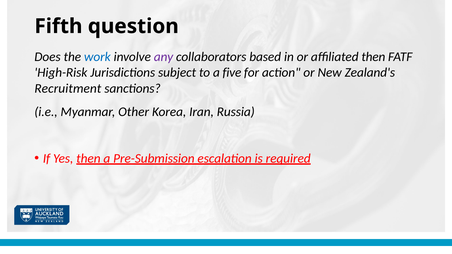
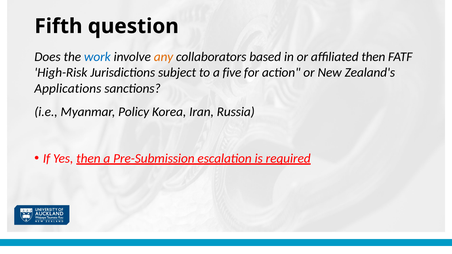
any colour: purple -> orange
Recruitment: Recruitment -> Applications
Other: Other -> Policy
